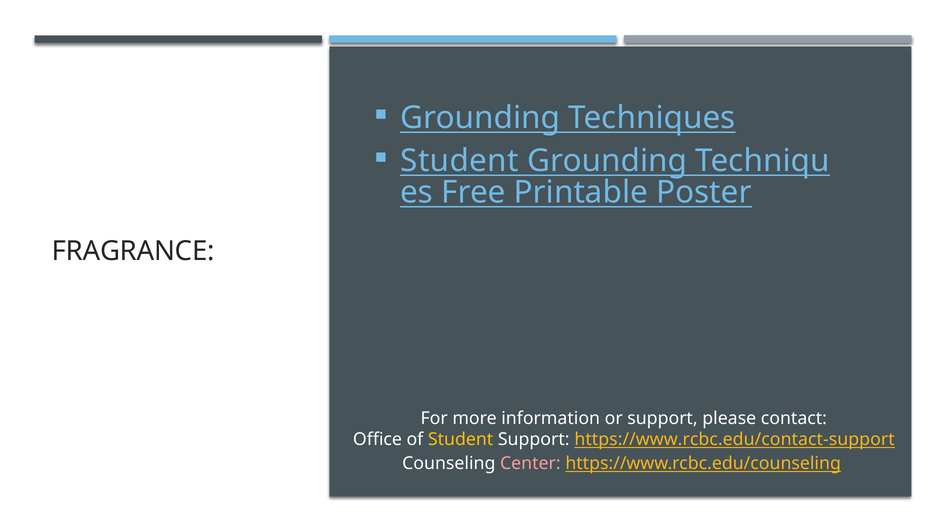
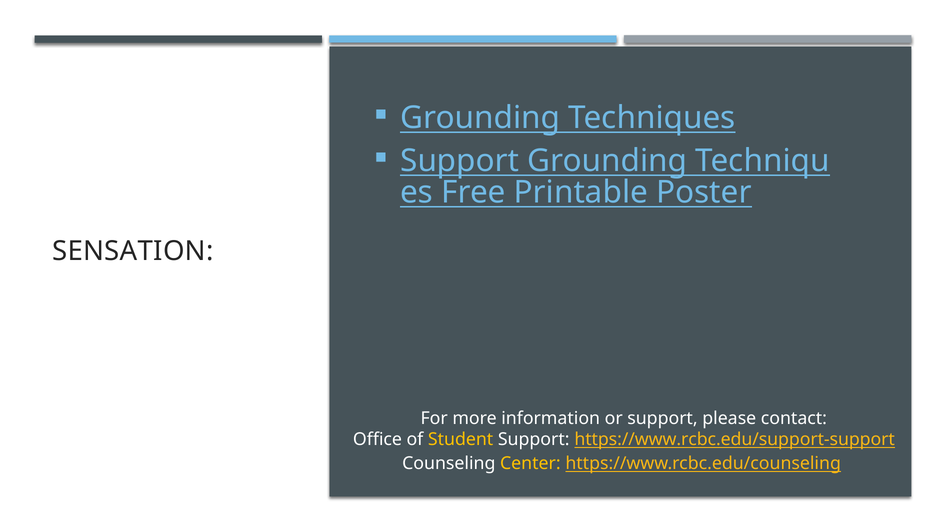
Student at (460, 161): Student -> Support
FRAGRANCE: FRAGRANCE -> SENSATION
https://www.rcbc.edu/contact-support: https://www.rcbc.edu/contact-support -> https://www.rcbc.edu/support-support
Center colour: pink -> yellow
